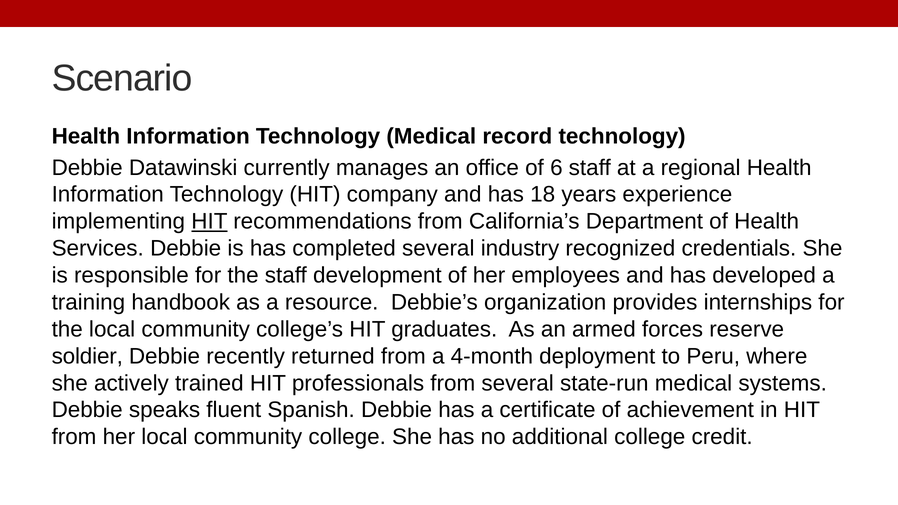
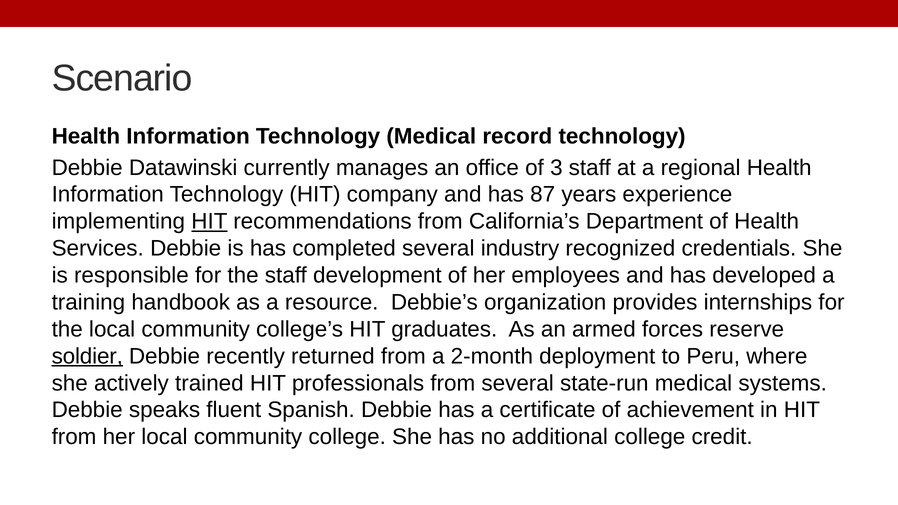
6: 6 -> 3
18: 18 -> 87
soldier underline: none -> present
4-month: 4-month -> 2-month
